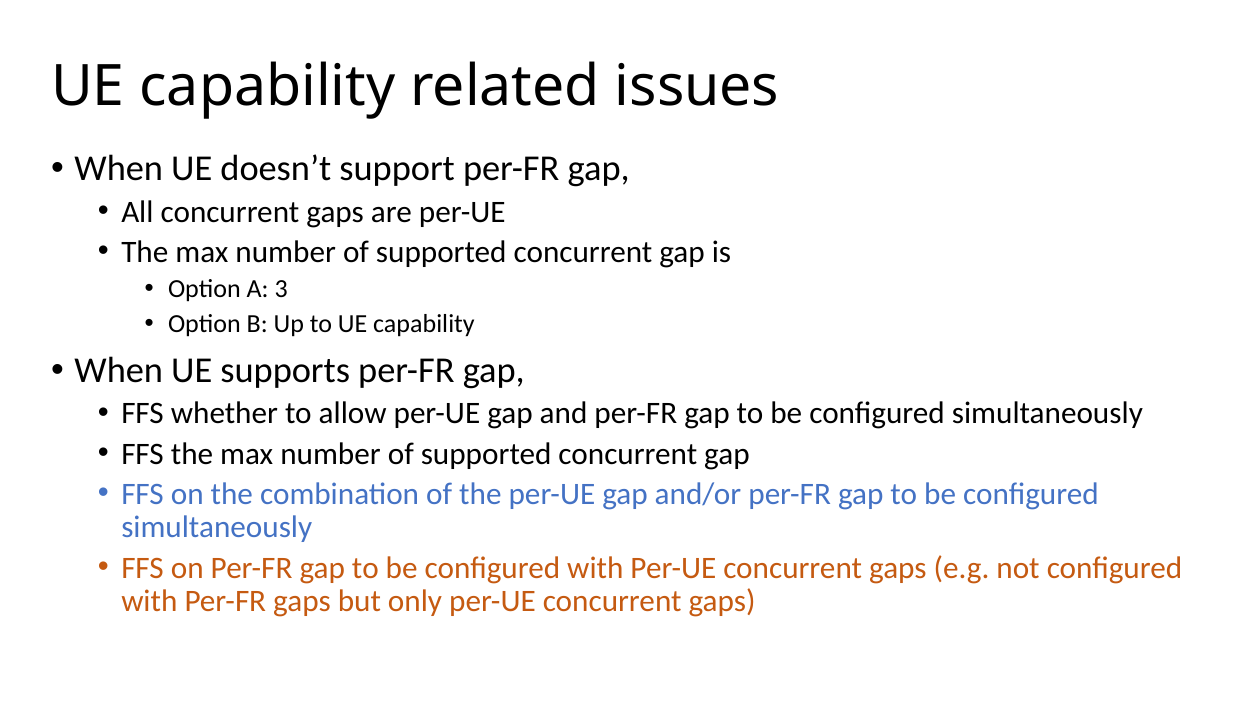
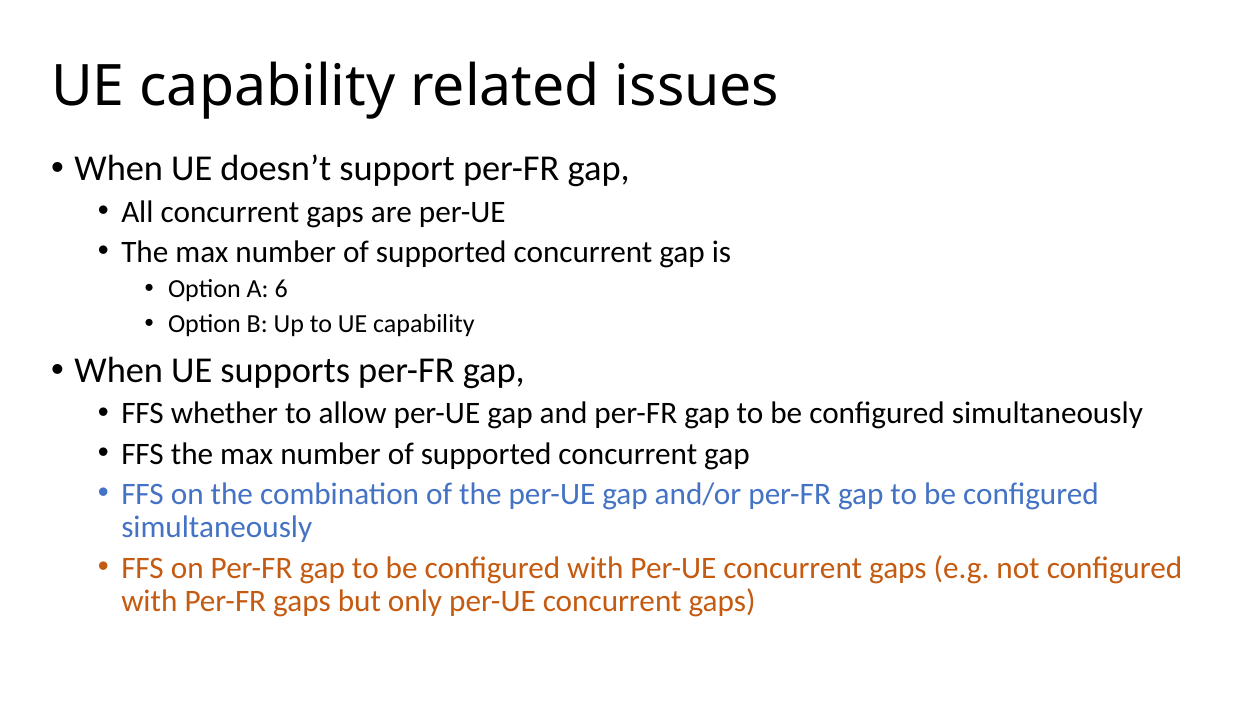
3: 3 -> 6
